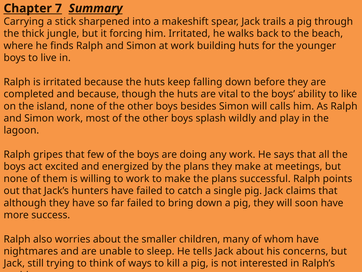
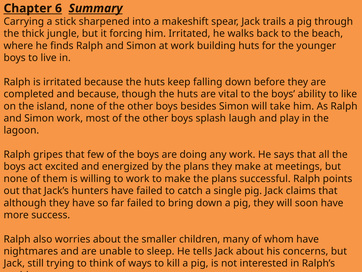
7: 7 -> 6
calls: calls -> take
wildly: wildly -> laugh
